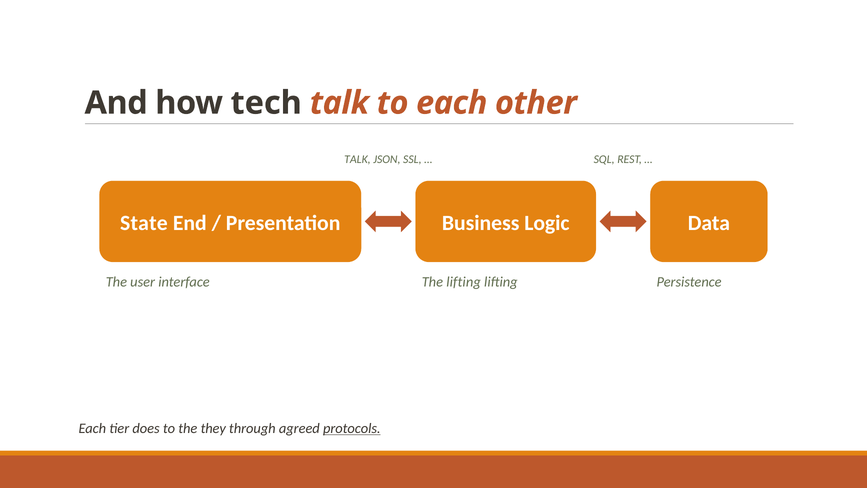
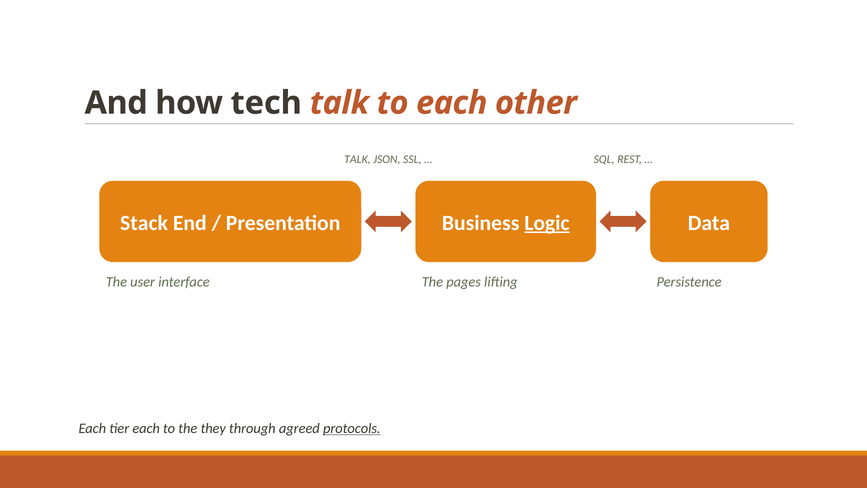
State: State -> Stack
Logic underline: none -> present
The lifting: lifting -> pages
tier does: does -> each
